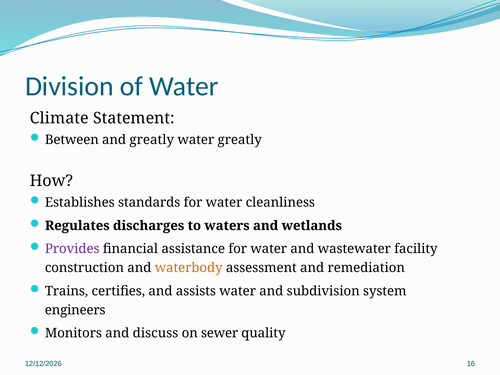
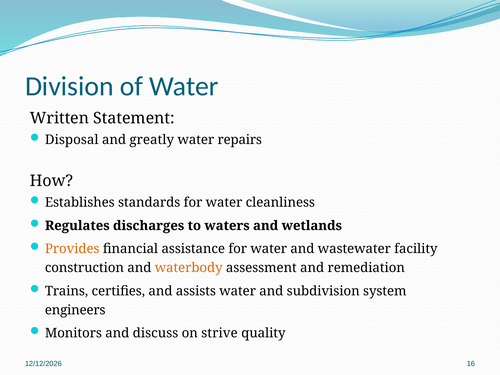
Climate: Climate -> Written
Between: Between -> Disposal
water greatly: greatly -> repairs
Provides colour: purple -> orange
sewer: sewer -> strive
